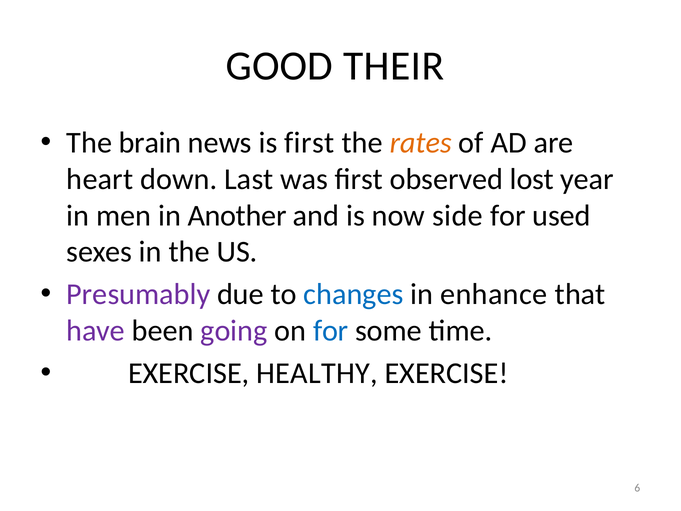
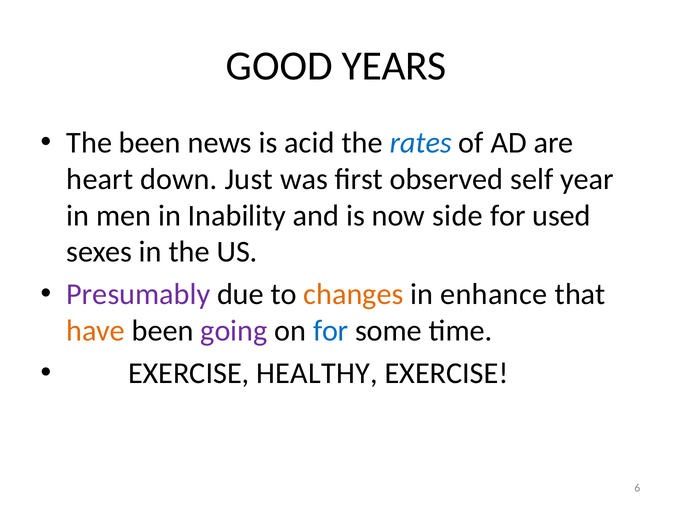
THEIR: THEIR -> YEARS
The brain: brain -> been
is first: first -> acid
rates colour: orange -> blue
Last: Last -> Just
lost: lost -> self
Another: Another -> Inability
changes colour: blue -> orange
have colour: purple -> orange
